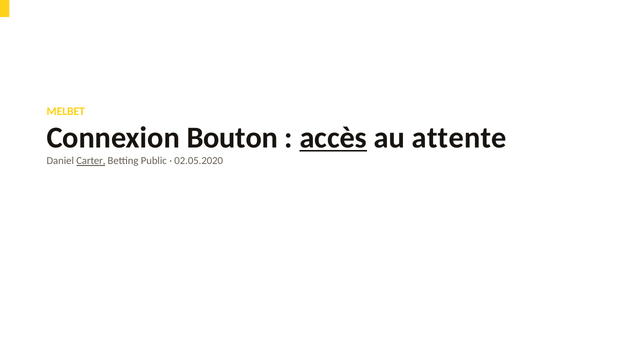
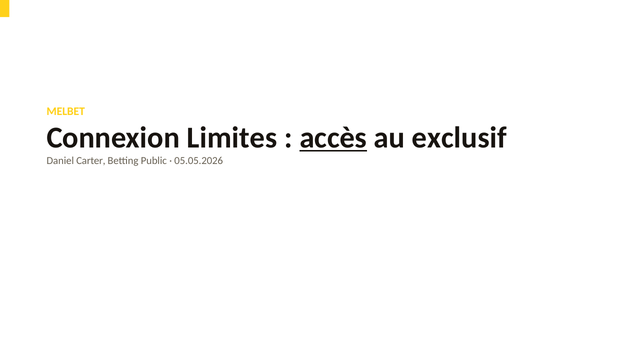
Bouton: Bouton -> Limites
attente: attente -> exclusif
Carter underline: present -> none
02.05.2020: 02.05.2020 -> 05.05.2026
